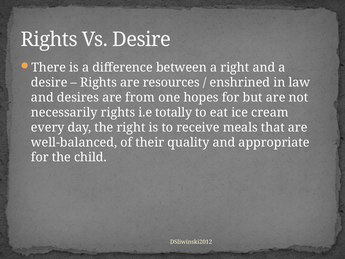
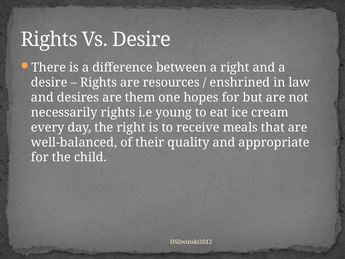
from: from -> them
totally: totally -> young
